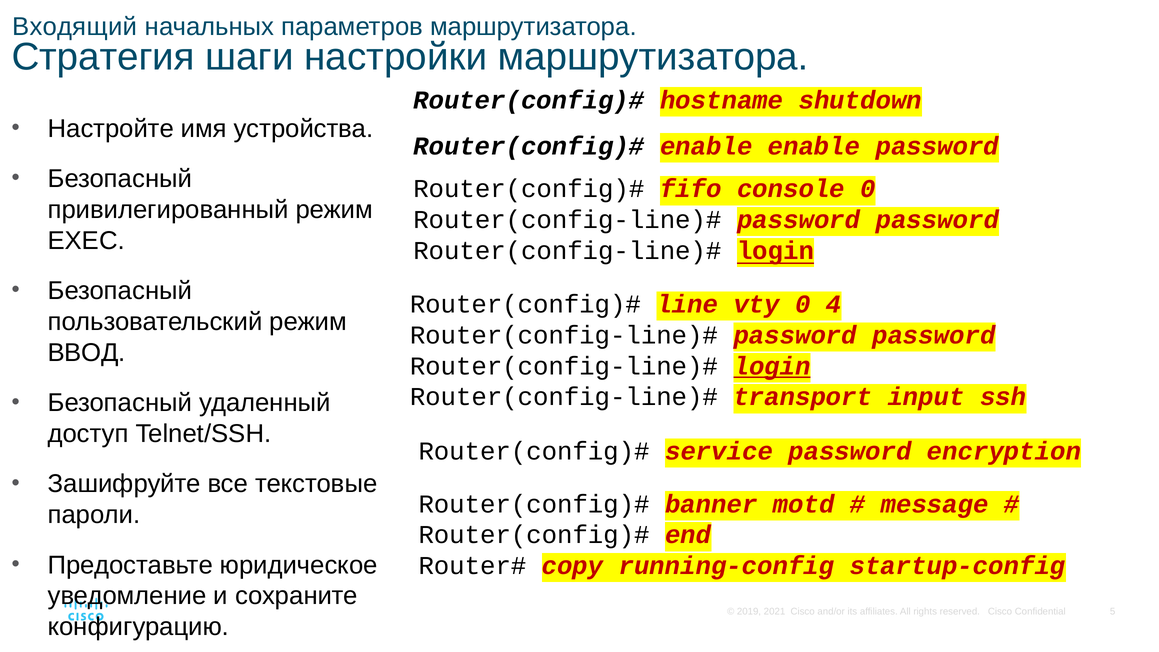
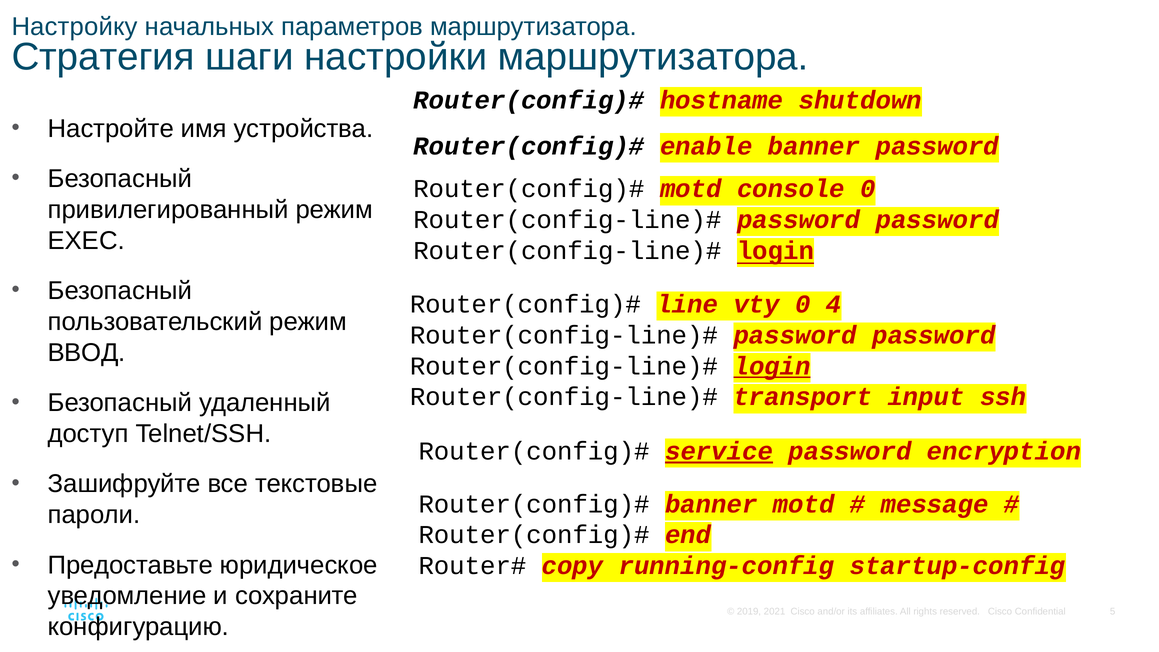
Входящий: Входящий -> Настройку
enable enable: enable -> banner
fifo at (691, 189): fifo -> motd
service underline: none -> present
